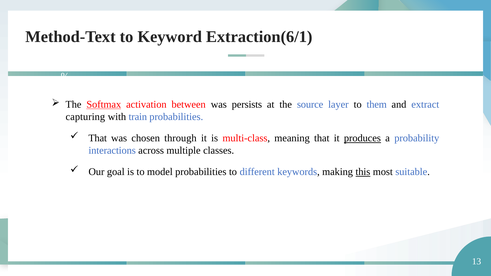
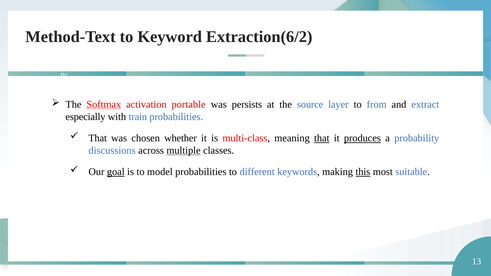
Extraction(6/1: Extraction(6/1 -> Extraction(6/2
between: between -> portable
them: them -> from
capturing: capturing -> especially
through: through -> whether
that at (322, 138) underline: none -> present
interactions: interactions -> discussions
multiple underline: none -> present
goal underline: none -> present
